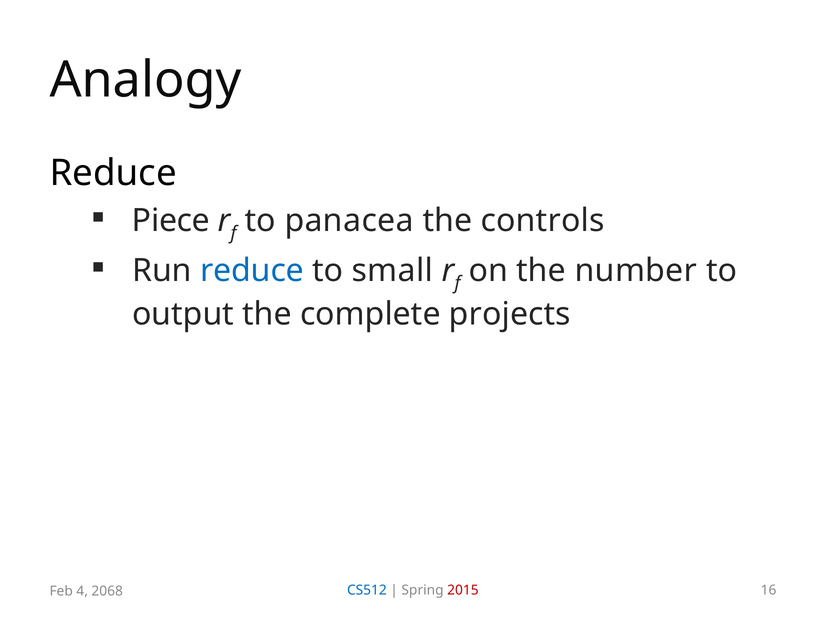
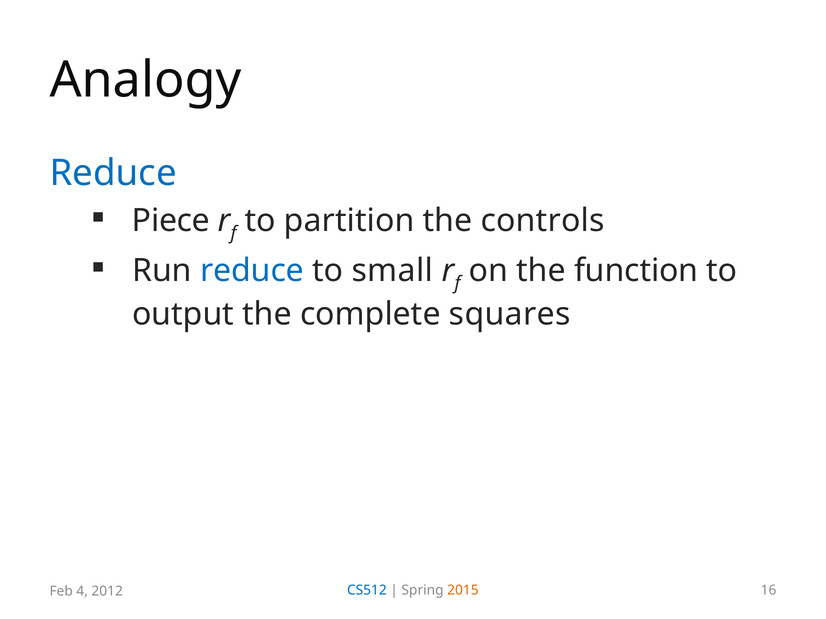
Reduce at (113, 173) colour: black -> blue
panacea: panacea -> partition
number: number -> function
projects: projects -> squares
2015 colour: red -> orange
2068: 2068 -> 2012
